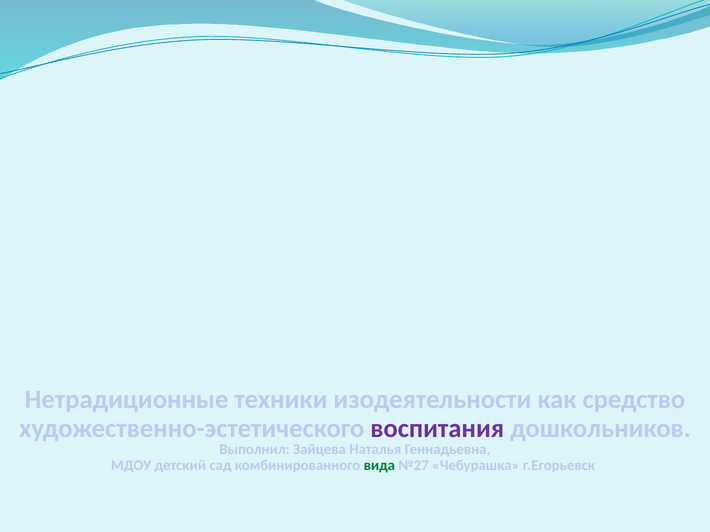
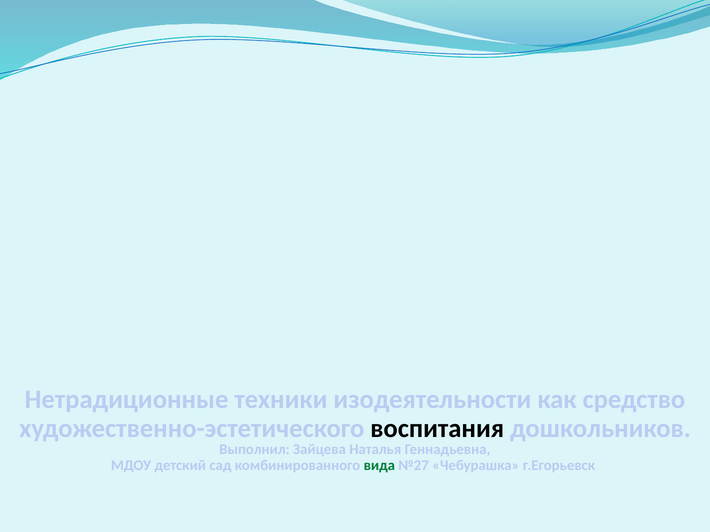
воспитания colour: purple -> black
